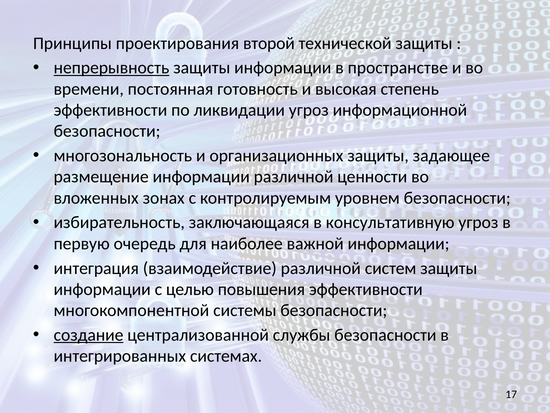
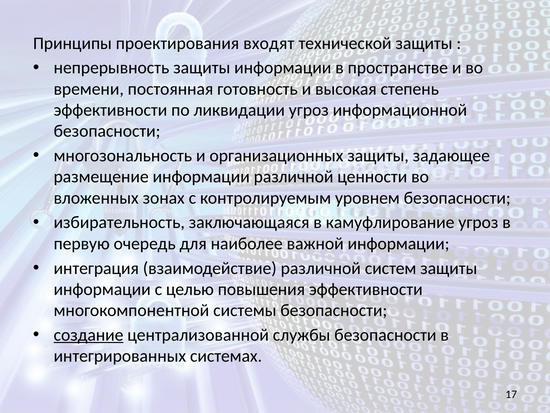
второй: второй -> входят
непрерывность underline: present -> none
консультативную: консультативную -> камуфлирование
